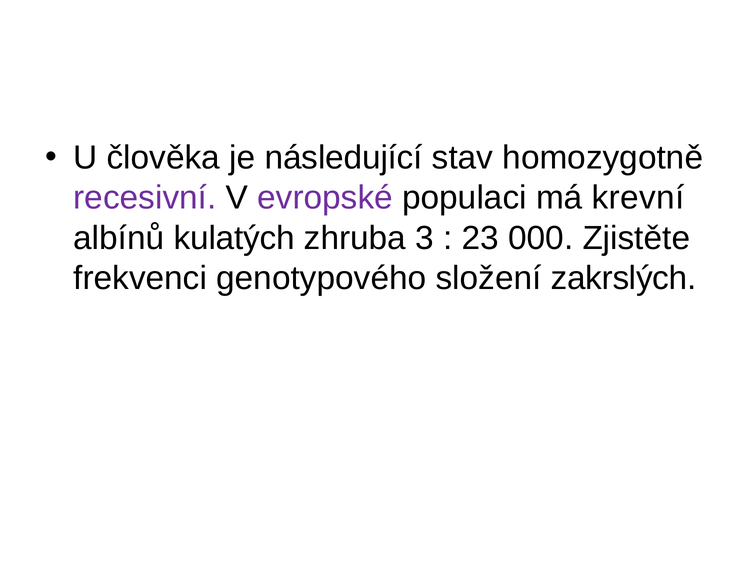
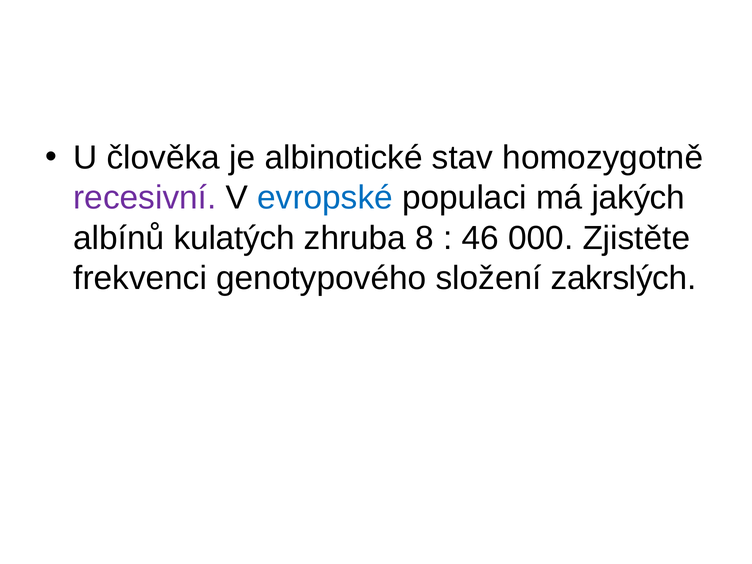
následující: následující -> albinotické
evropské colour: purple -> blue
krevní: krevní -> jakých
3: 3 -> 8
23: 23 -> 46
